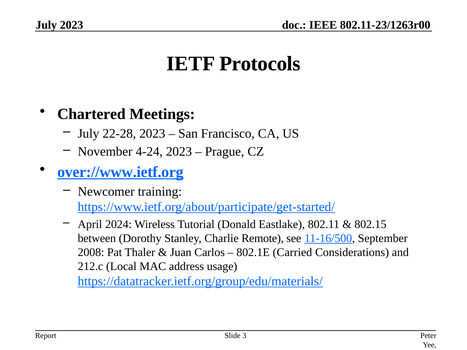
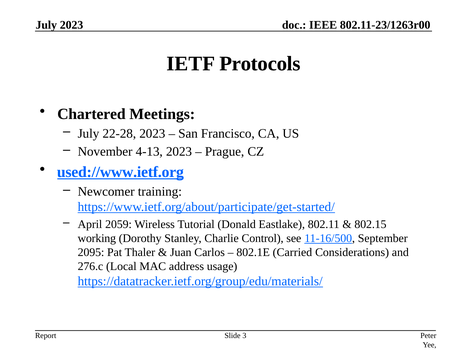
4-24: 4-24 -> 4-13
over://www.ietf.org: over://www.ietf.org -> used://www.ietf.org
2024: 2024 -> 2059
between: between -> working
Remote: Remote -> Control
2008: 2008 -> 2095
212.c: 212.c -> 276.c
